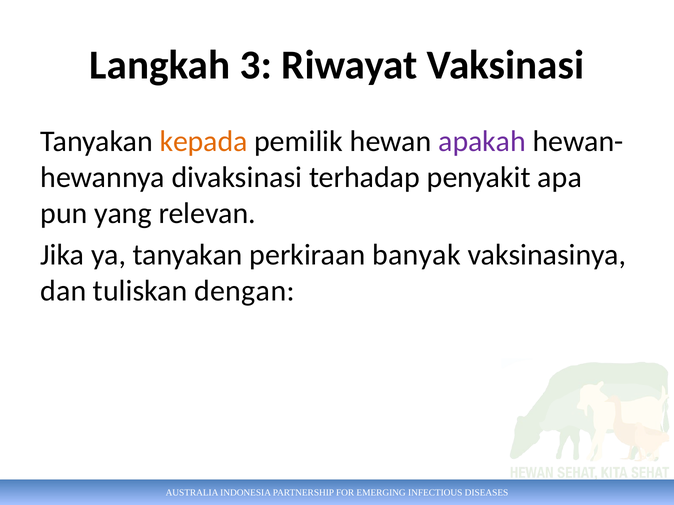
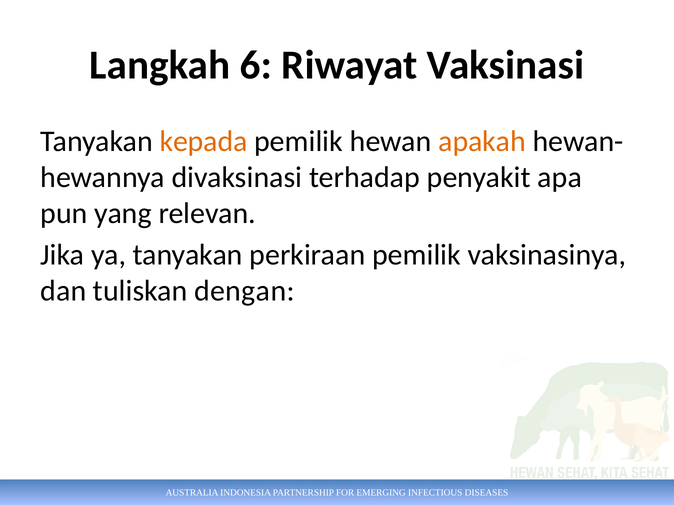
3: 3 -> 6
apakah colour: purple -> orange
perkiraan banyak: banyak -> pemilik
